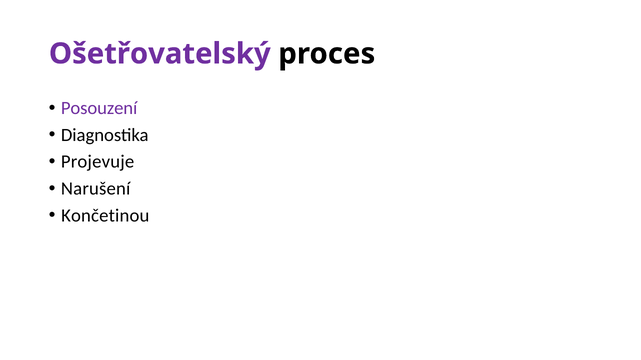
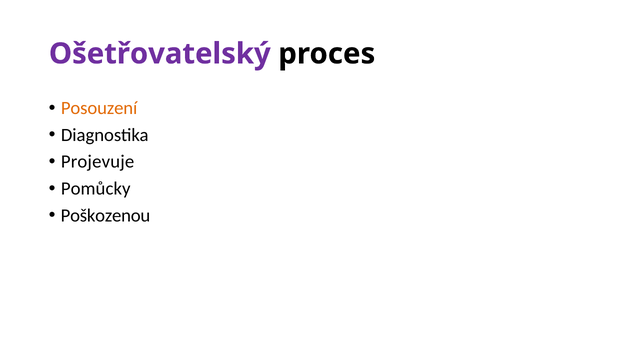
Posouzení colour: purple -> orange
Narušení: Narušení -> Pomůcky
Končetinou: Končetinou -> Poškozenou
